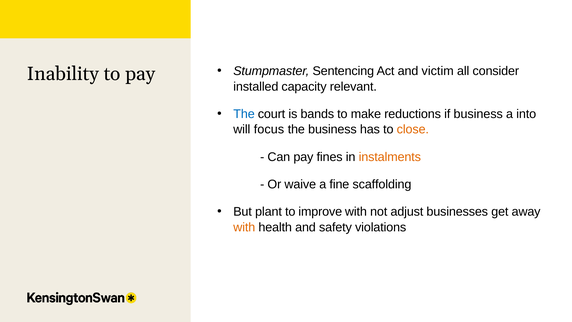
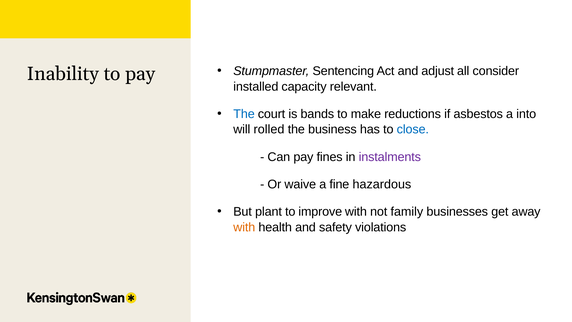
victim: victim -> adjust
if business: business -> asbestos
focus: focus -> rolled
close colour: orange -> blue
instalments colour: orange -> purple
scaffolding: scaffolding -> hazardous
adjust: adjust -> family
